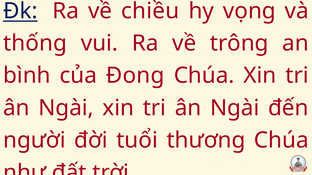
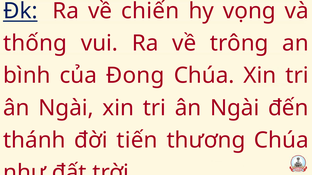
chiều: chiều -> chiến
người: người -> thánh
tuổi: tuổi -> tiến
